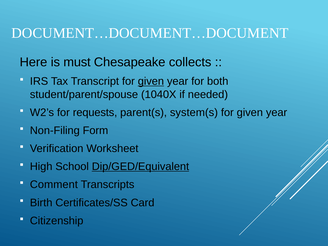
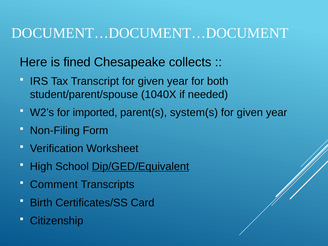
must: must -> fined
given at (151, 81) underline: present -> none
requests: requests -> imported
